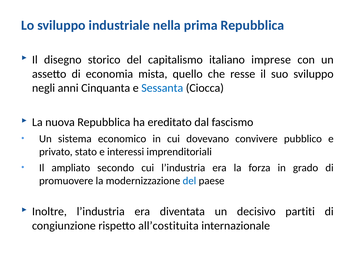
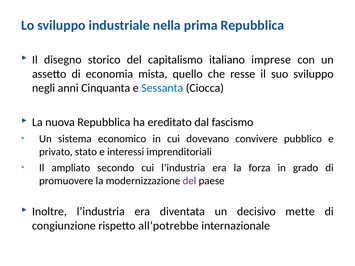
del at (189, 181) colour: blue -> purple
partiti: partiti -> mette
all’costituita: all’costituita -> all’potrebbe
